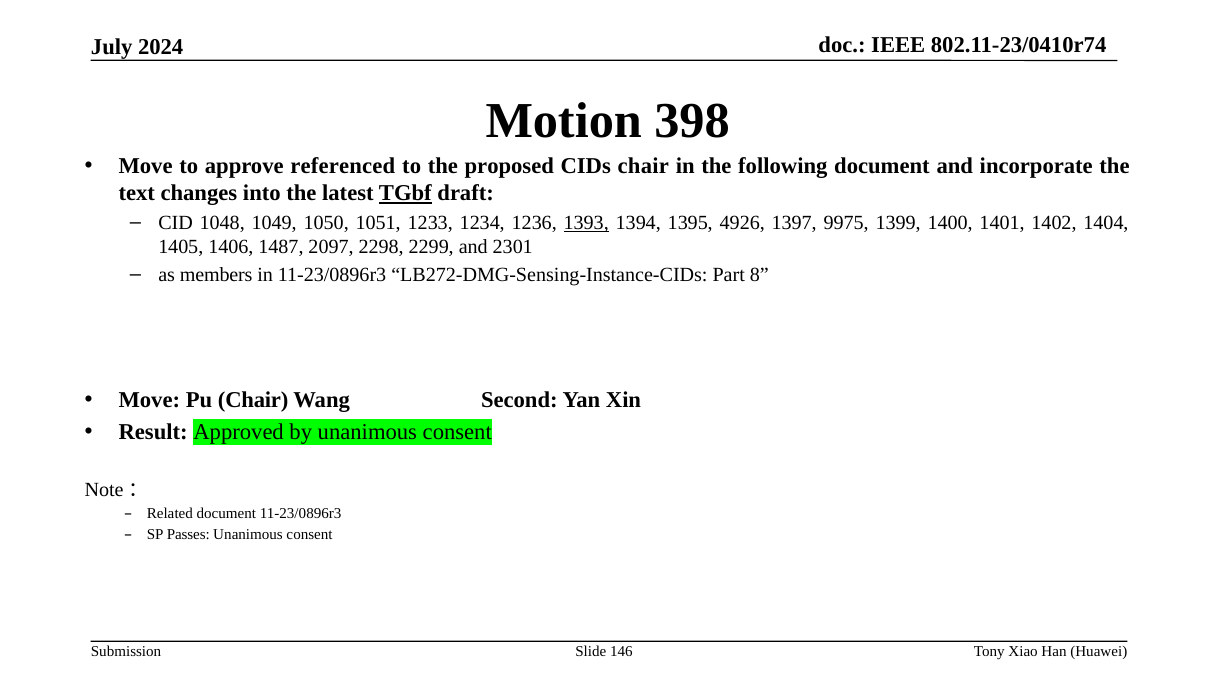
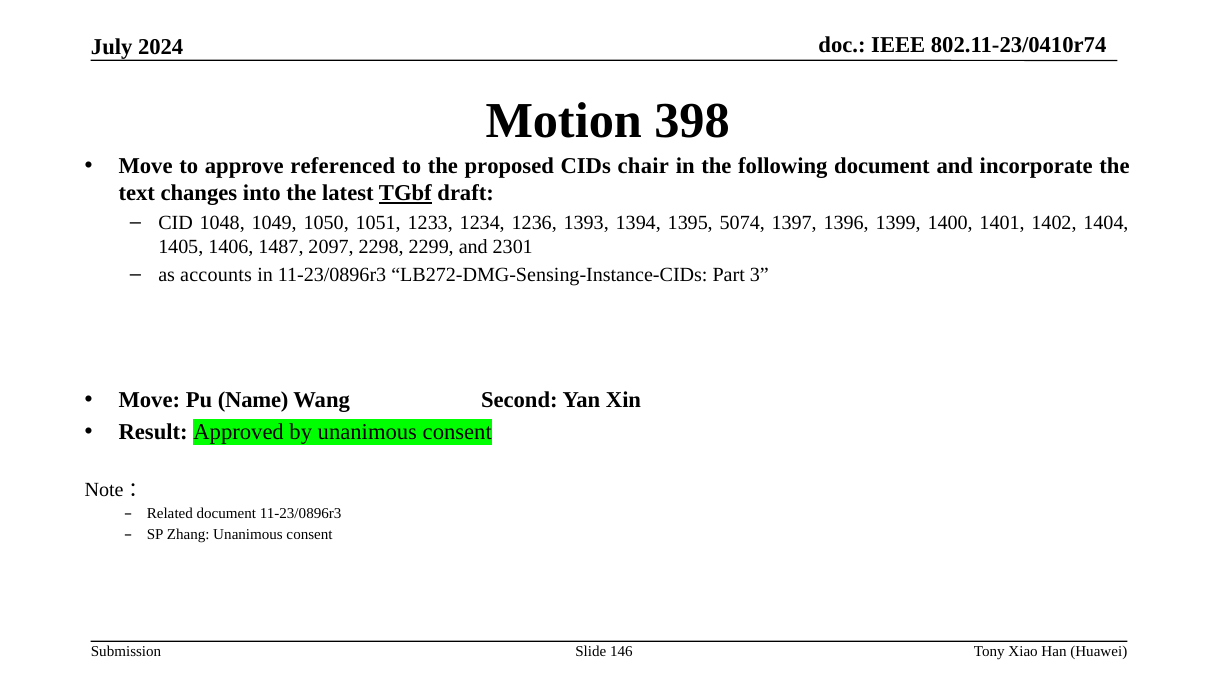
1393 underline: present -> none
4926: 4926 -> 5074
9975: 9975 -> 1396
members: members -> accounts
8: 8 -> 3
Pu Chair: Chair -> Name
Passes: Passes -> Zhang
